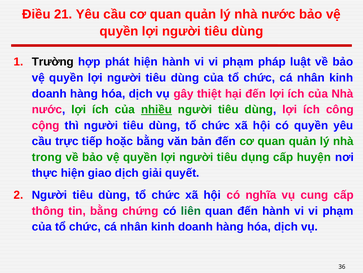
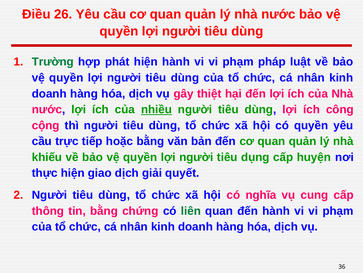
21: 21 -> 26
Trường colour: black -> green
trong: trong -> khiếu
